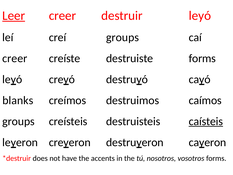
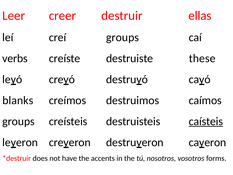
Leer underline: present -> none
destruir leyó: leyó -> ellas
creer at (15, 58): creer -> verbs
destruiste forms: forms -> these
